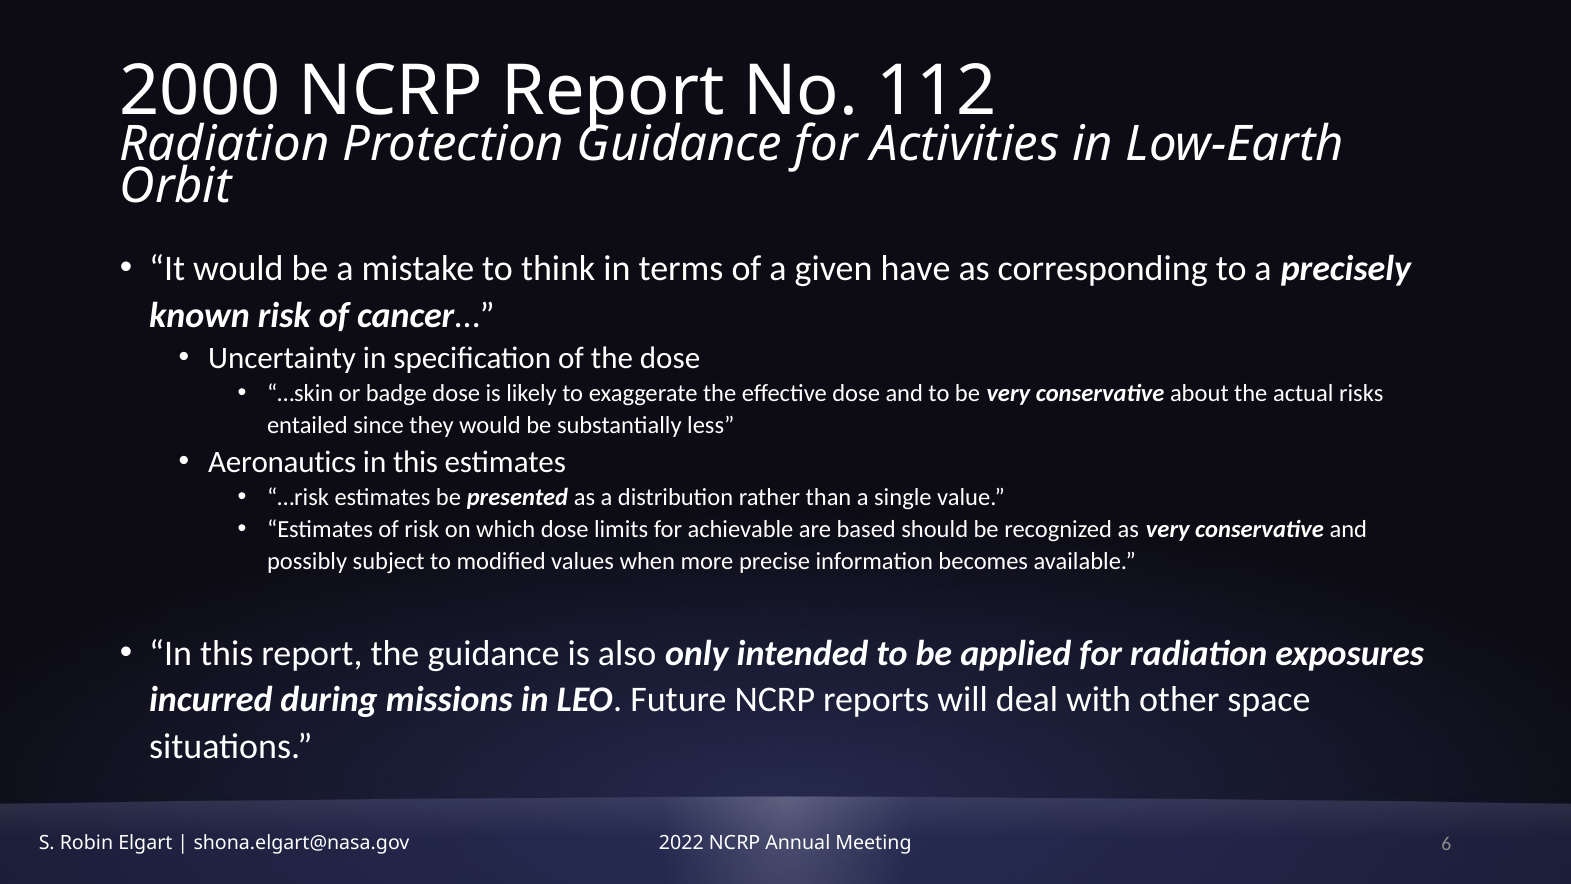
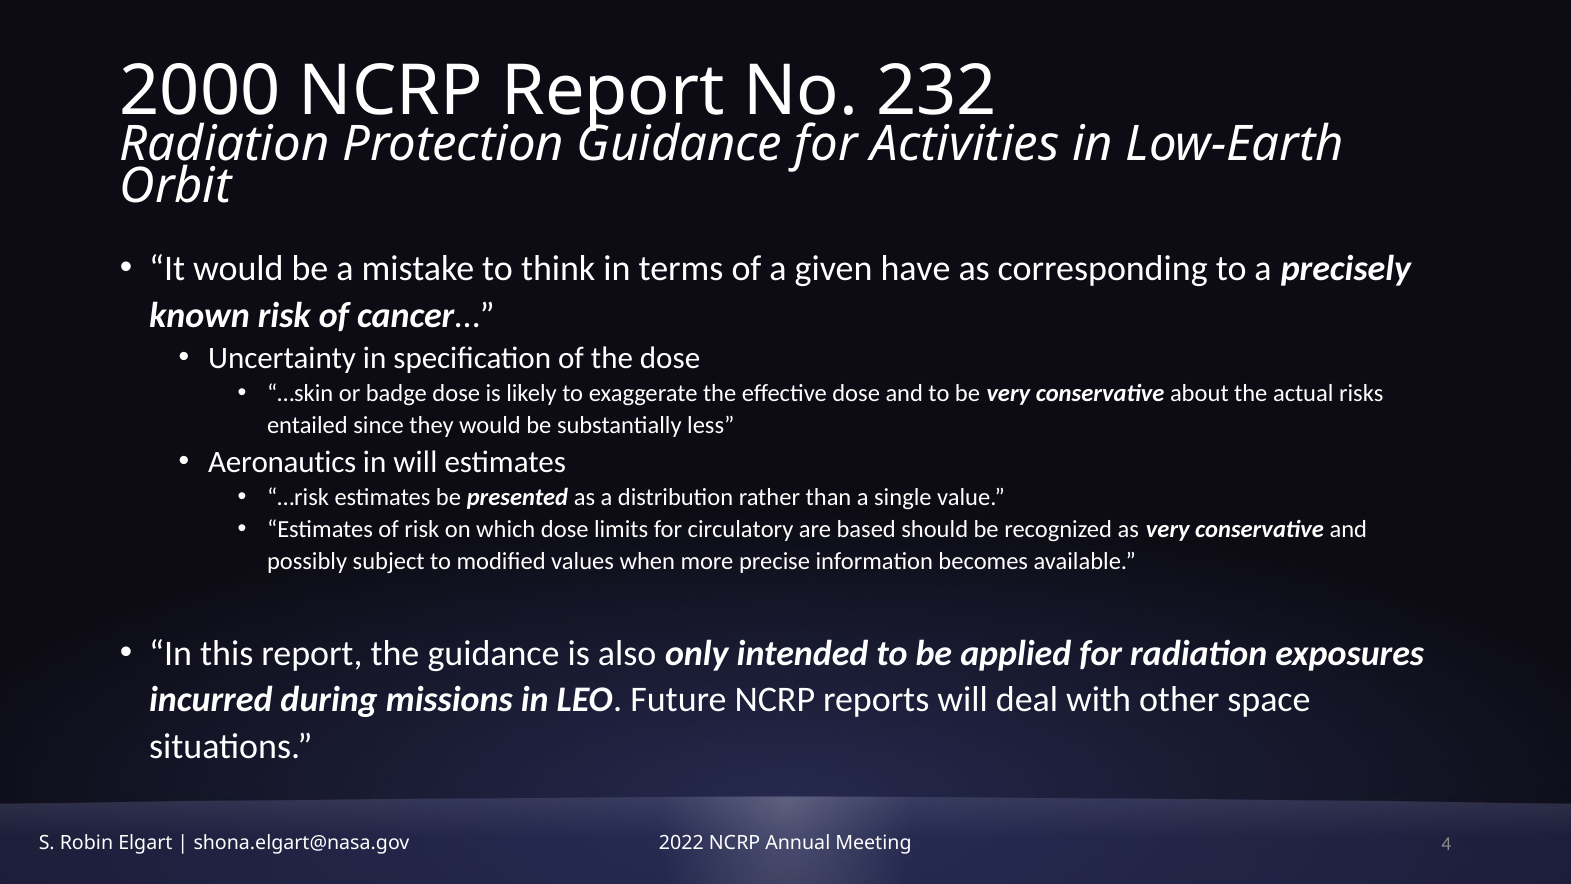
112: 112 -> 232
this at (416, 462): this -> will
achievable: achievable -> circulatory
6: 6 -> 4
